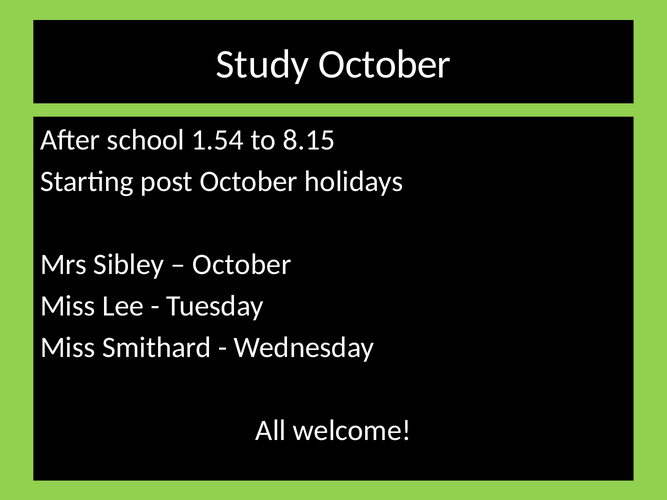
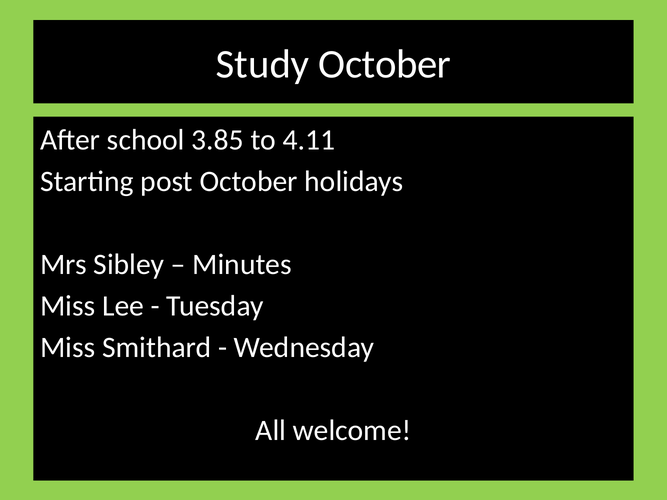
1.54: 1.54 -> 3.85
8.15: 8.15 -> 4.11
October at (242, 265): October -> Minutes
